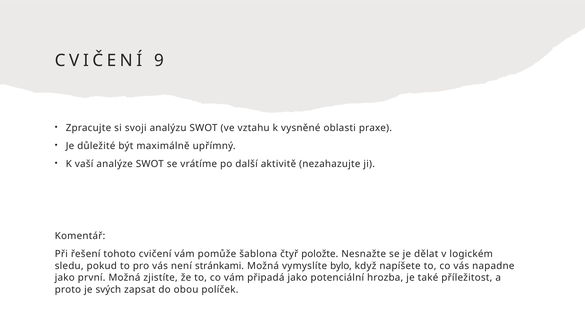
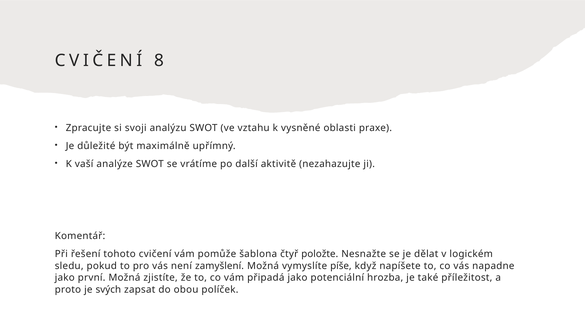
9: 9 -> 8
stránkami: stránkami -> zamyšlení
bylo: bylo -> píše
